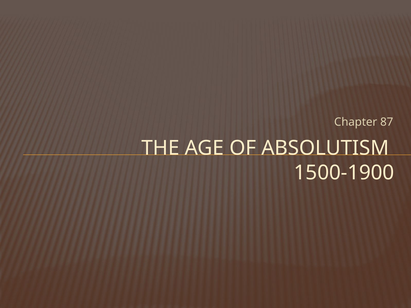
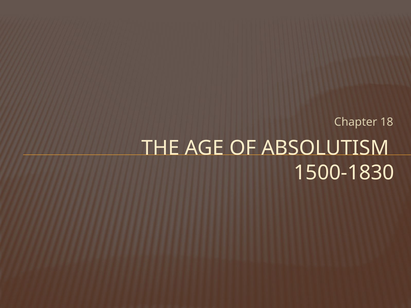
87: 87 -> 18
1500-1900: 1500-1900 -> 1500-1830
